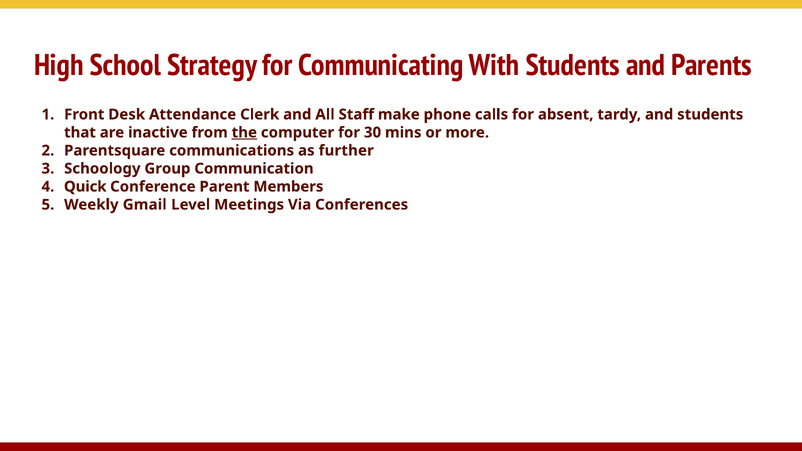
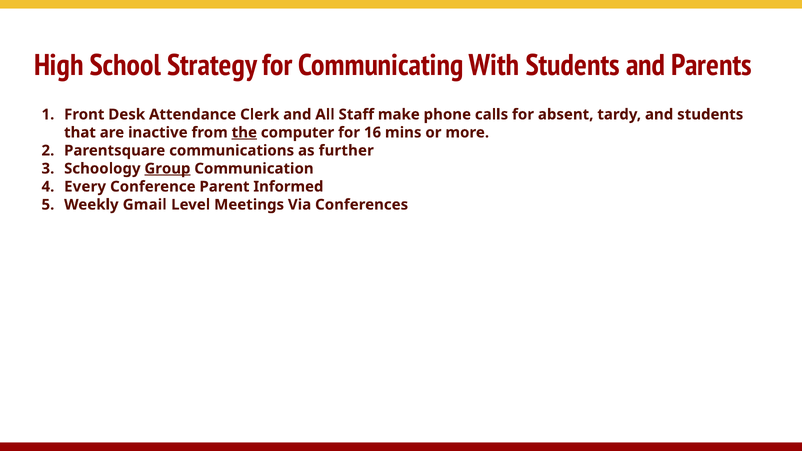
30: 30 -> 16
Group underline: none -> present
Quick: Quick -> Every
Members: Members -> Informed
